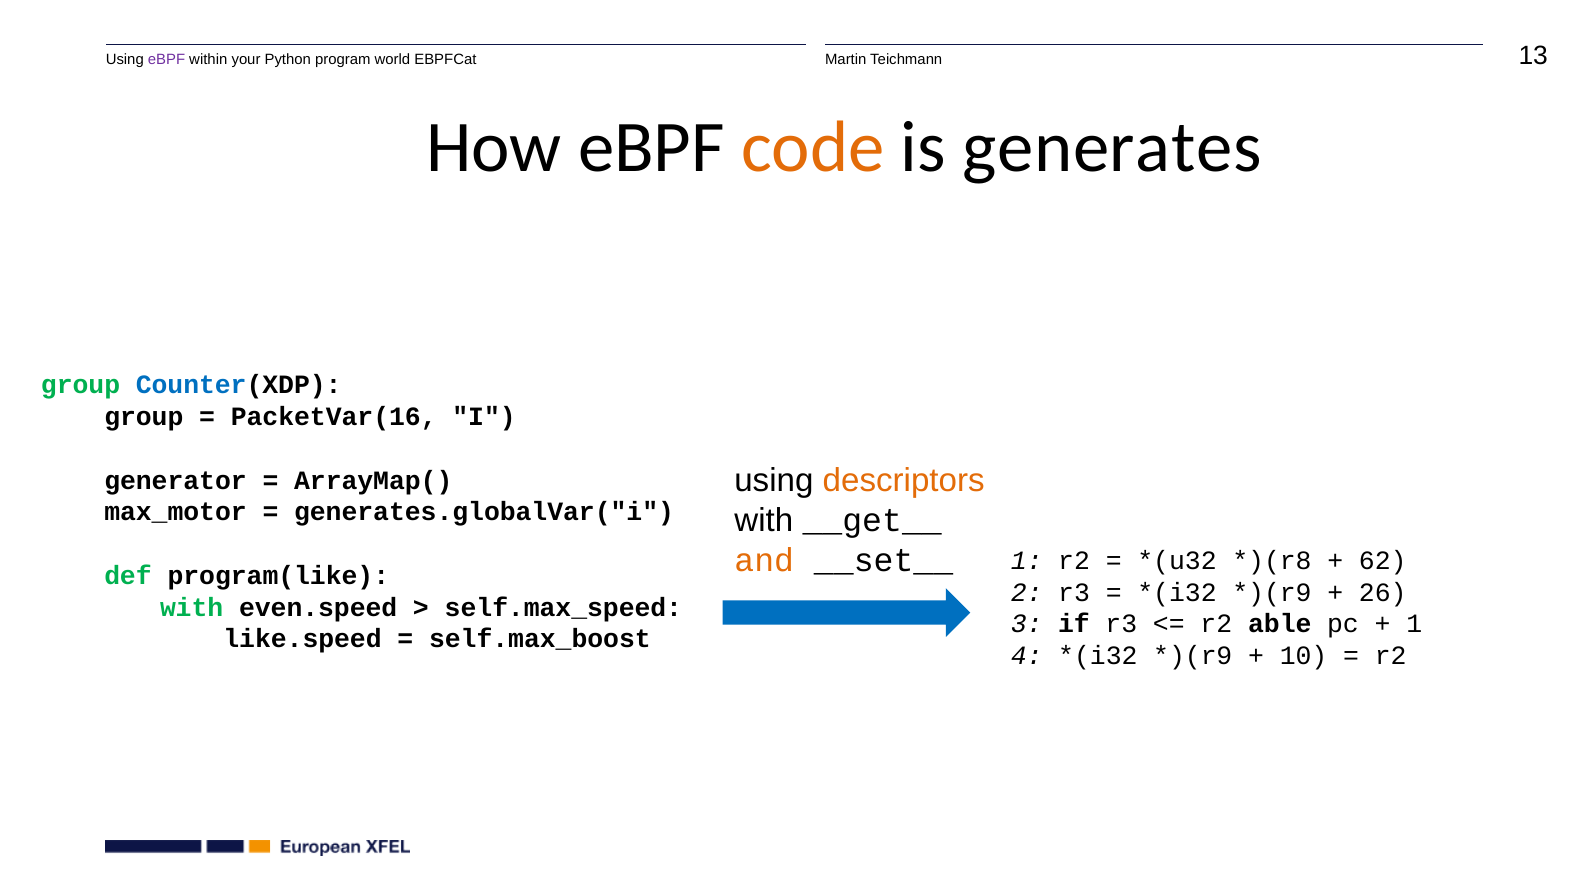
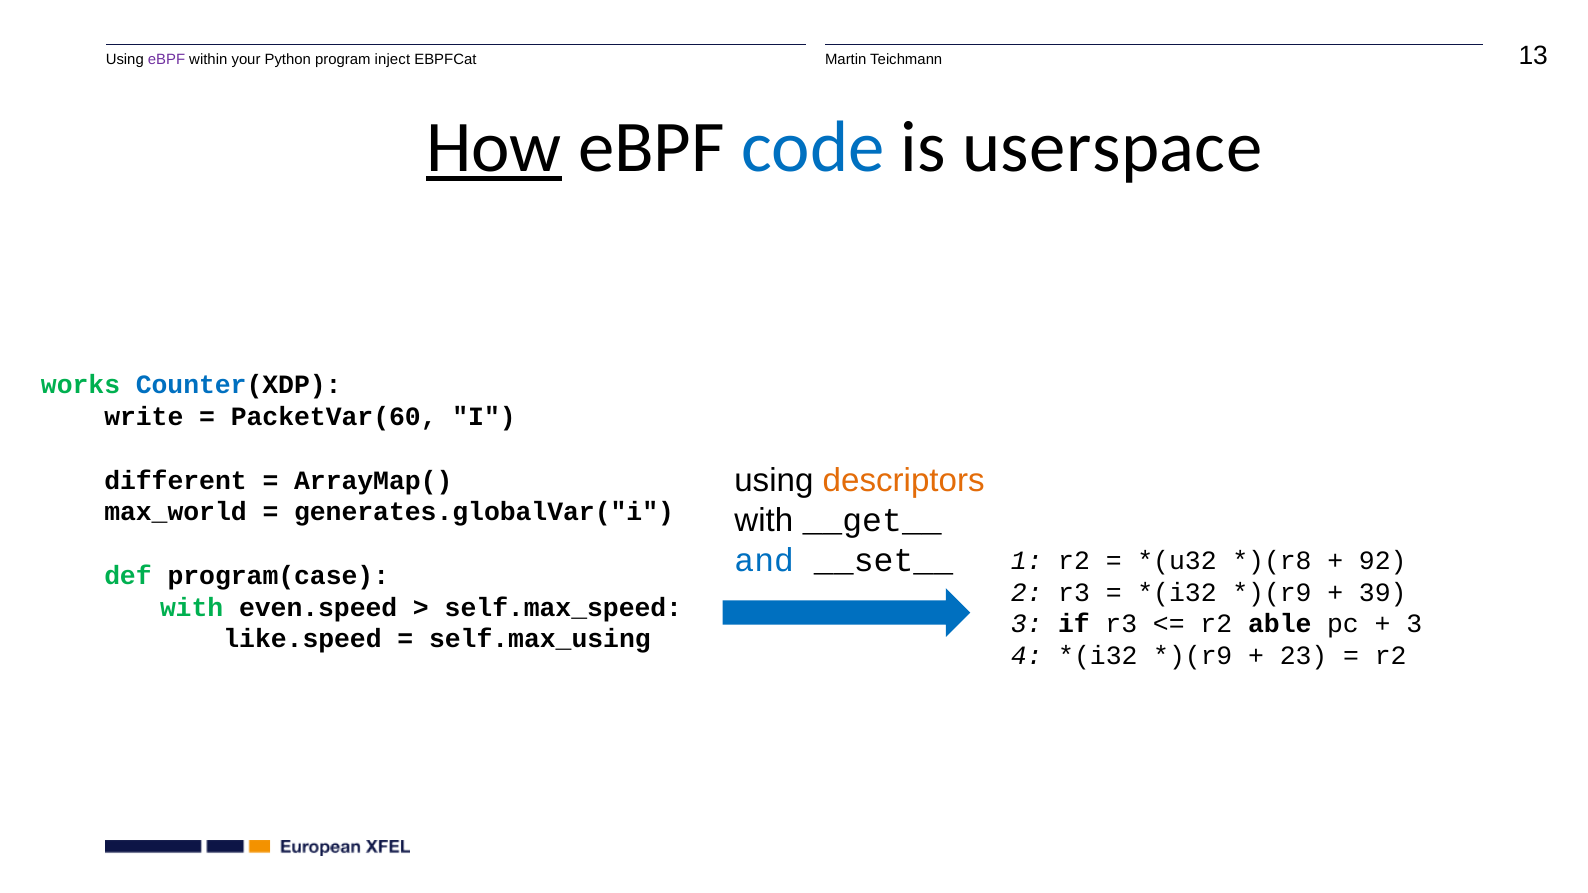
world: world -> inject
How underline: none -> present
code colour: orange -> blue
generates: generates -> userspace
group at (81, 385): group -> works
group at (144, 417): group -> write
PacketVar(16: PacketVar(16 -> PacketVar(60
generator: generator -> different
max_motor: max_motor -> max_world
and colour: orange -> blue
62: 62 -> 92
program(like: program(like -> program(case
26: 26 -> 39
1 at (1414, 624): 1 -> 3
self.max_boost: self.max_boost -> self.max_using
10: 10 -> 23
